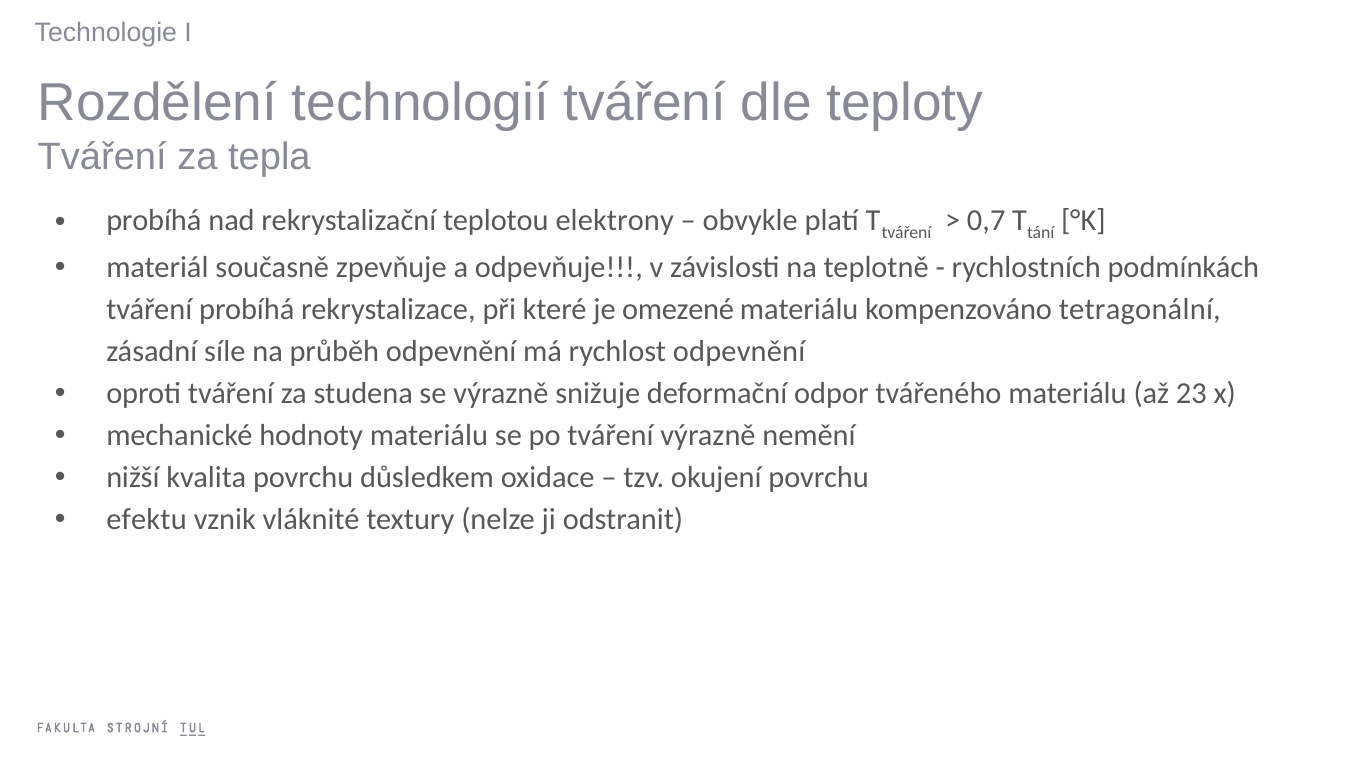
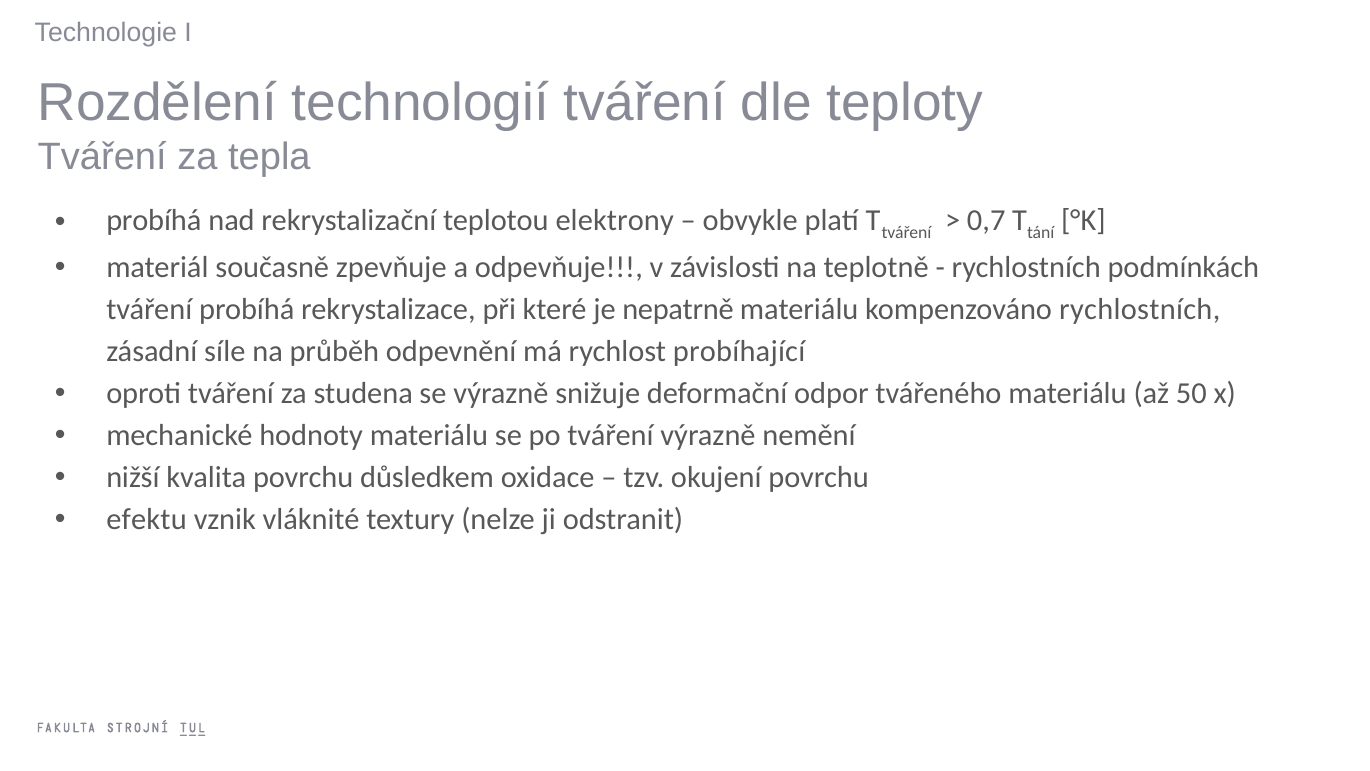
omezené: omezené -> nepatrně
kompenzováno tetragonální: tetragonální -> rychlostních
rychlost odpevnění: odpevnění -> probíhající
23: 23 -> 50
